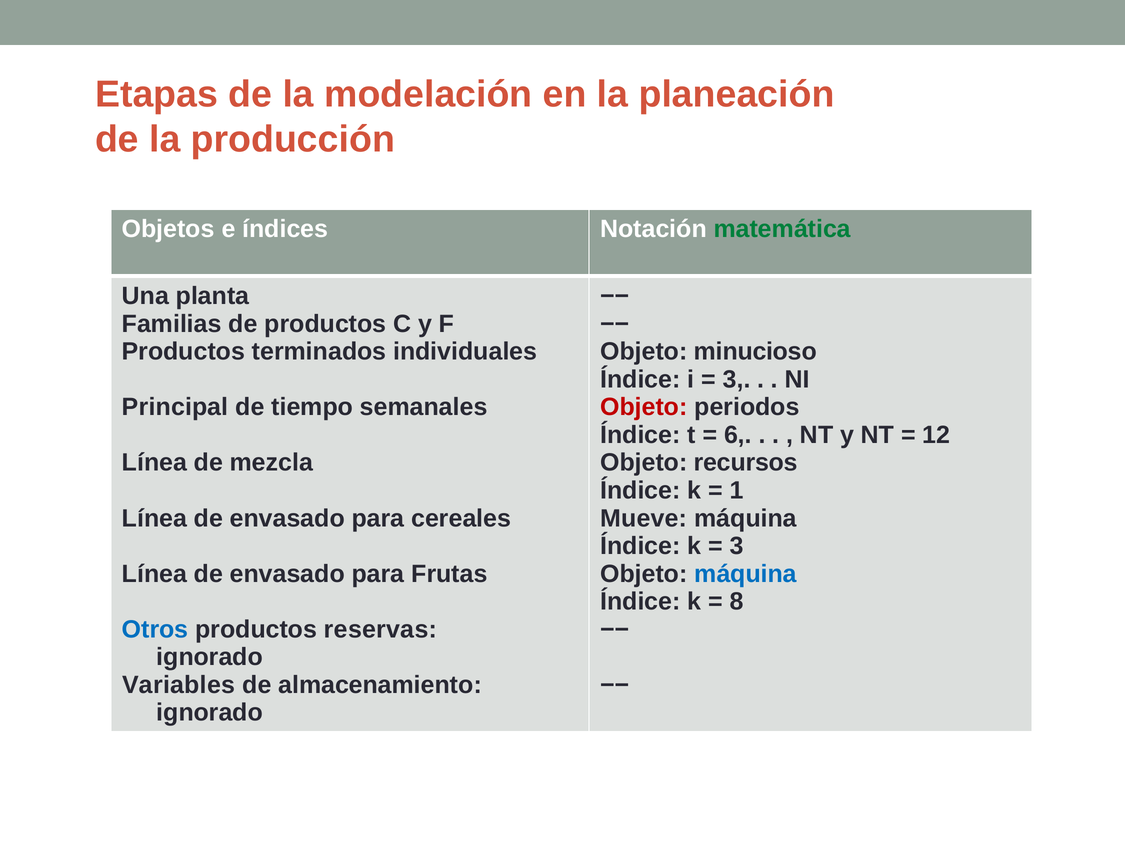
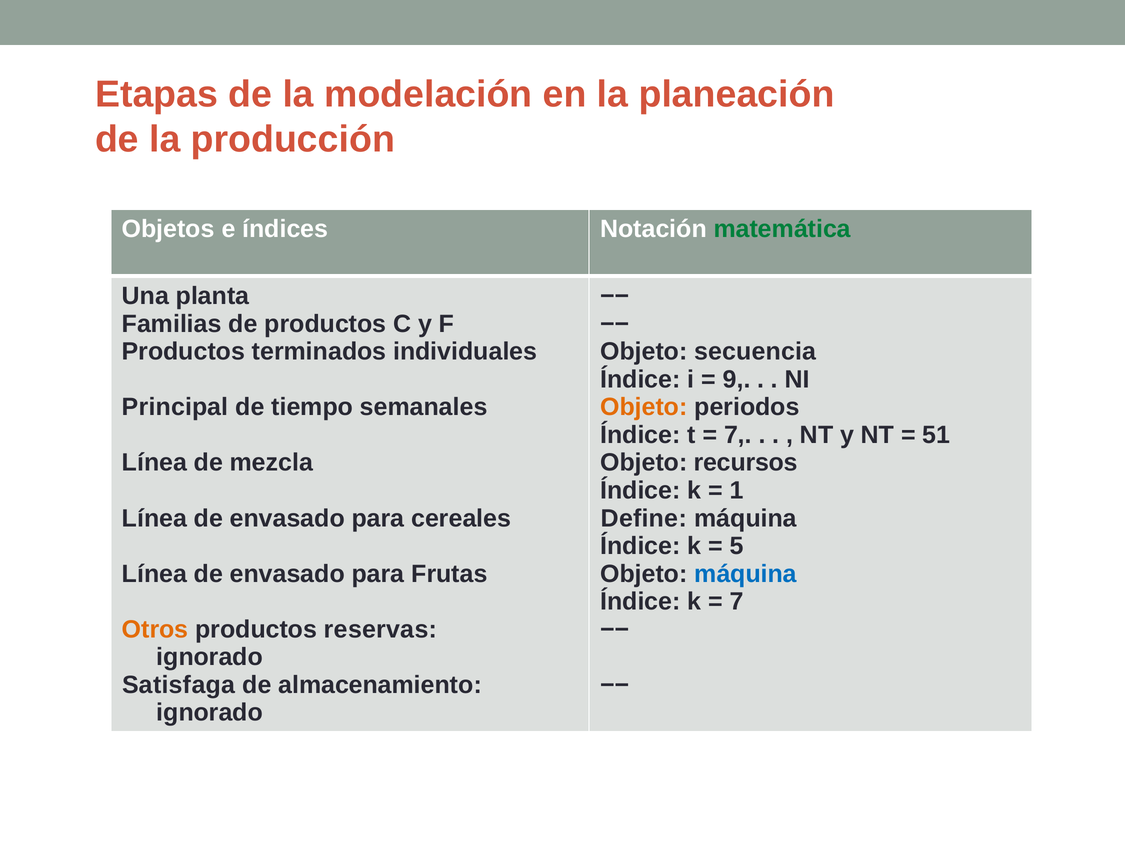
minucioso: minucioso -> secuencia
3 at (737, 379): 3 -> 9
Objeto at (644, 407) colour: red -> orange
6 at (738, 435): 6 -> 7
12: 12 -> 51
Mueve: Mueve -> Define
3 at (737, 546): 3 -> 5
8 at (737, 601): 8 -> 7
Otros colour: blue -> orange
Variables: Variables -> Satisfaga
